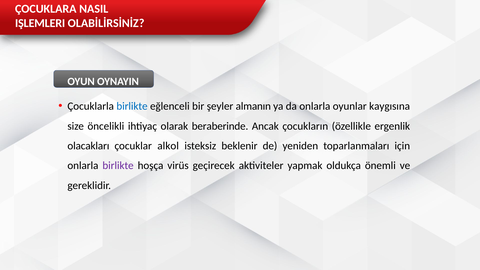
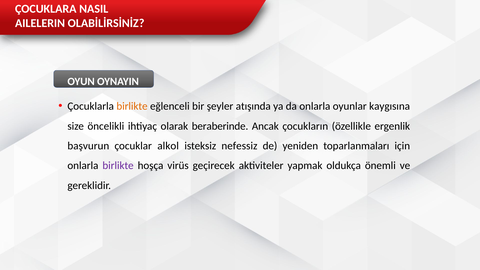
IŞLEMLERI: IŞLEMLERI -> AILELERIN
birlikte at (132, 106) colour: blue -> orange
almanın: almanın -> atışında
olacakları: olacakları -> başvurun
beklenir: beklenir -> nefessiz
